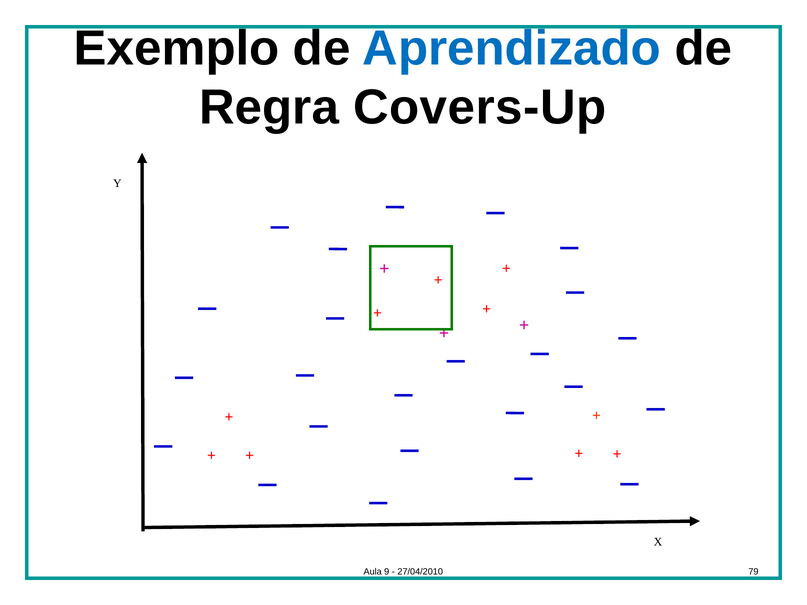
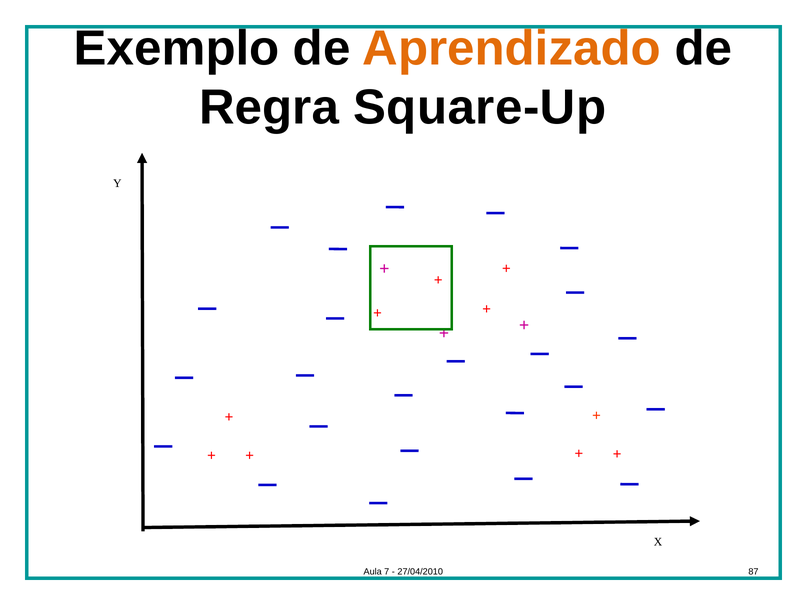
Aprendizado colour: blue -> orange
Covers-Up: Covers-Up -> Square-Up
9: 9 -> 7
79: 79 -> 87
